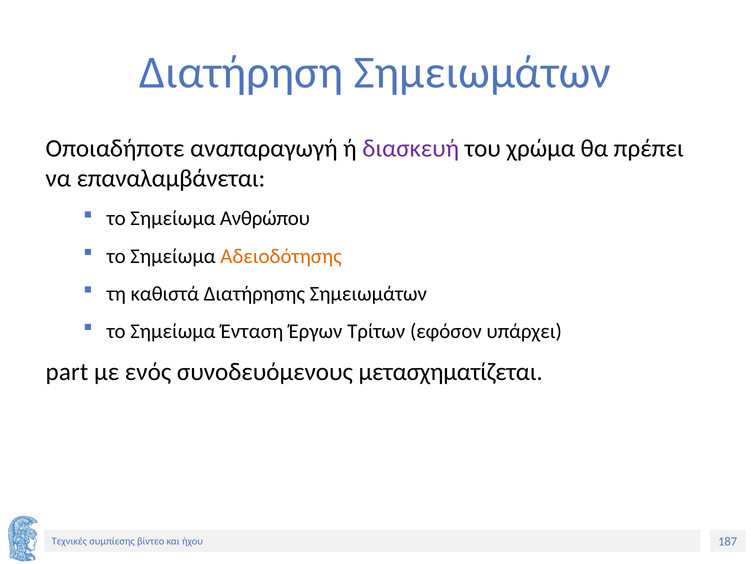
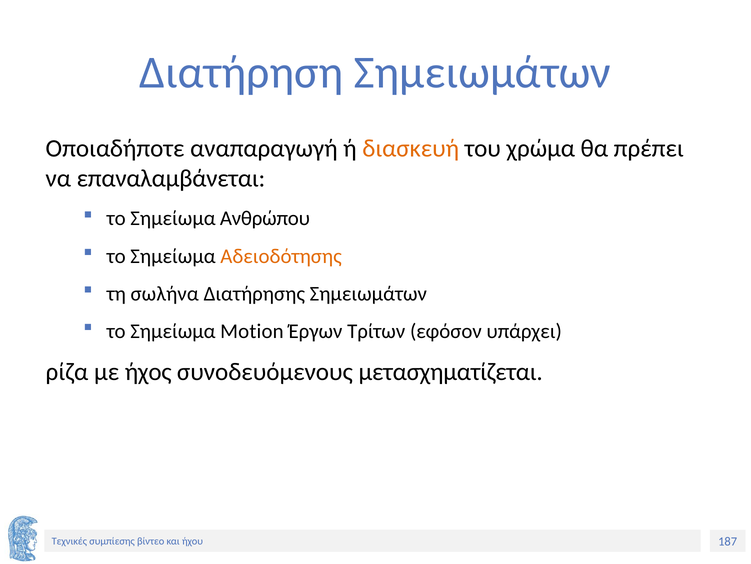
διασκευή colour: purple -> orange
καθιστά: καθιστά -> σωλήνα
Ένταση: Ένταση -> Motion
part: part -> ρίζα
ενός: ενός -> ήχος
